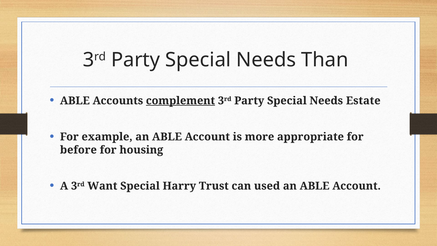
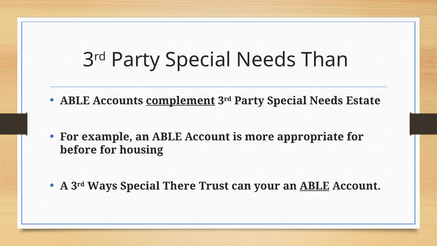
Want: Want -> Ways
Harry: Harry -> There
used: used -> your
ABLE at (315, 186) underline: none -> present
